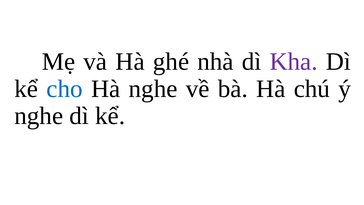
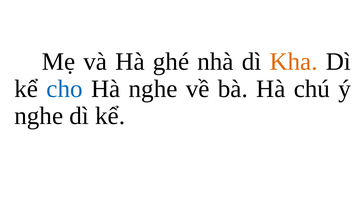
Kha colour: purple -> orange
